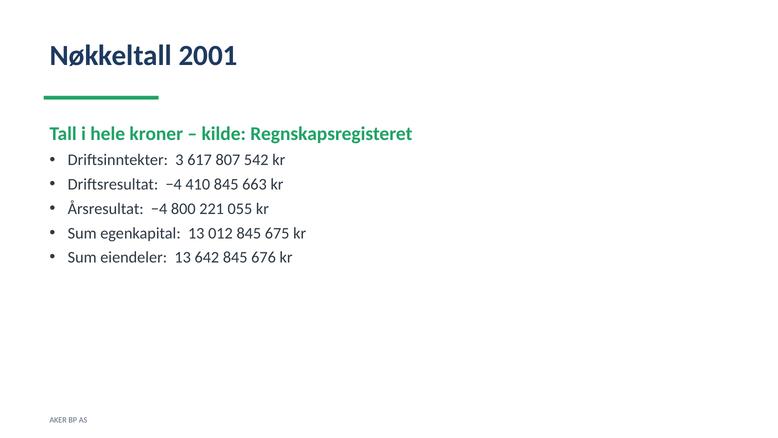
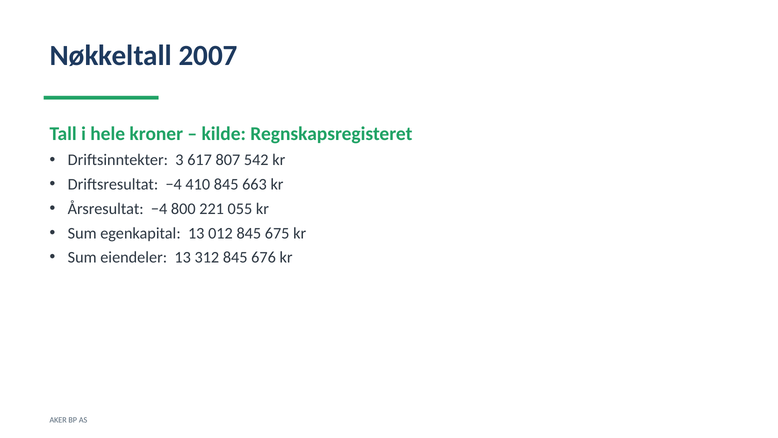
2001: 2001 -> 2007
642: 642 -> 312
